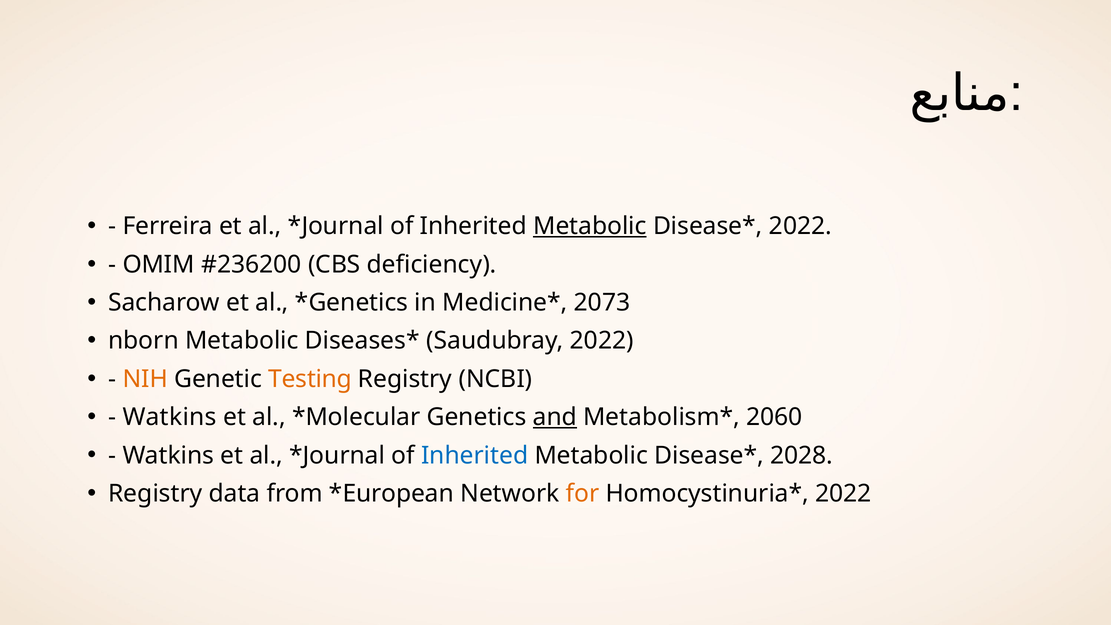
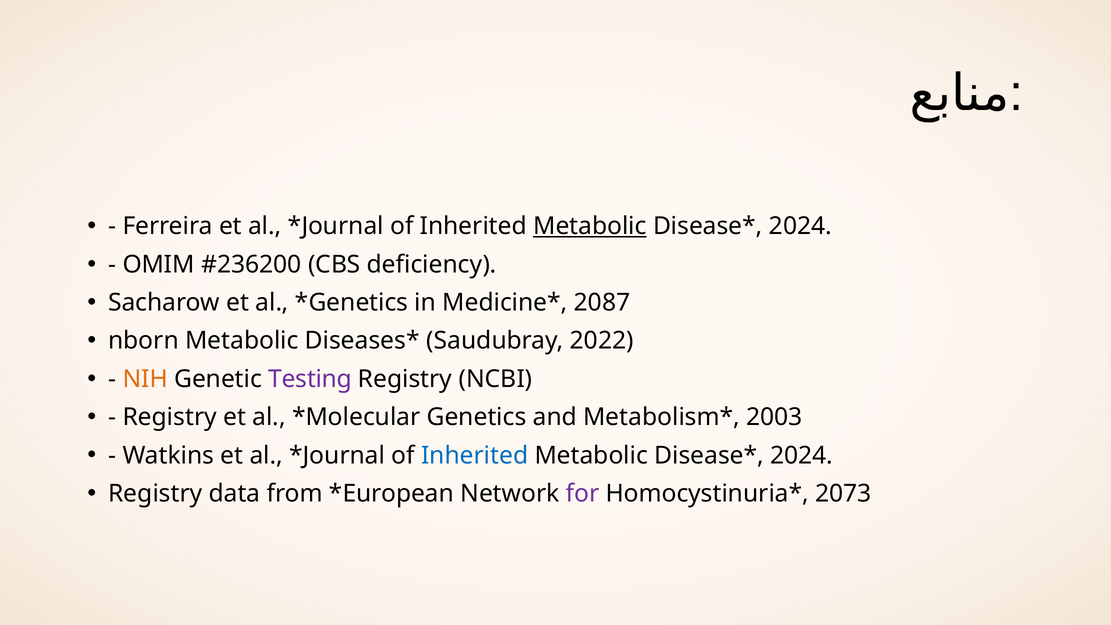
2022 at (800, 226): 2022 -> 2024
2073: 2073 -> 2087
Testing colour: orange -> purple
Watkins at (170, 417): Watkins -> Registry
and underline: present -> none
2060: 2060 -> 2003
2028 at (802, 455): 2028 -> 2024
for colour: orange -> purple
2022 at (843, 494): 2022 -> 2073
